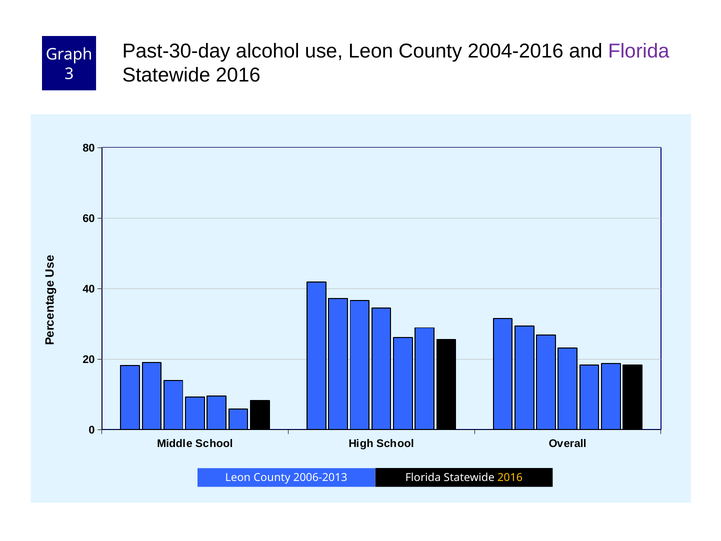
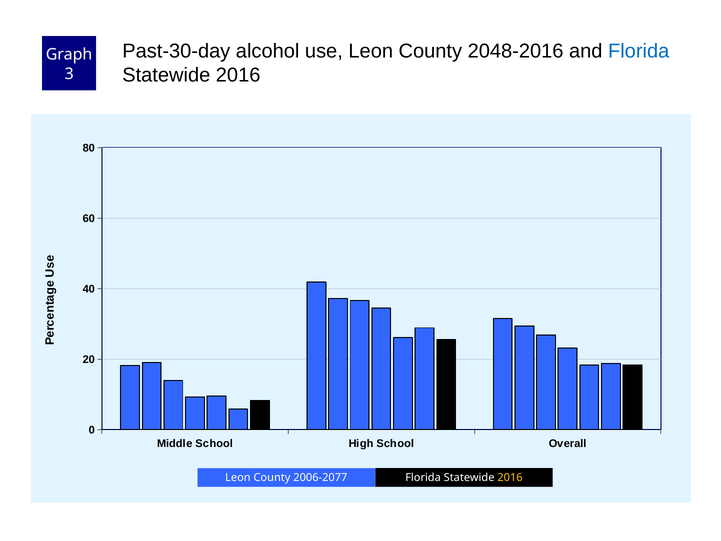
2004-2016: 2004-2016 -> 2048-2016
Florida at (639, 51) colour: purple -> blue
2006-2013: 2006-2013 -> 2006-2077
